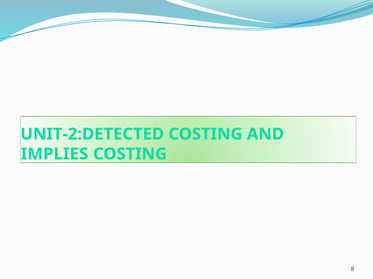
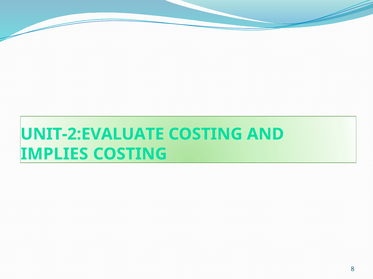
UNIT-2:DETECTED: UNIT-2:DETECTED -> UNIT-2:EVALUATE
